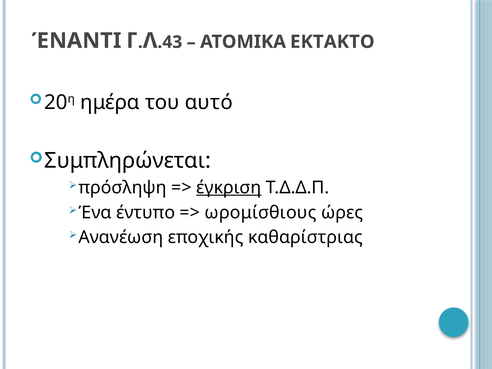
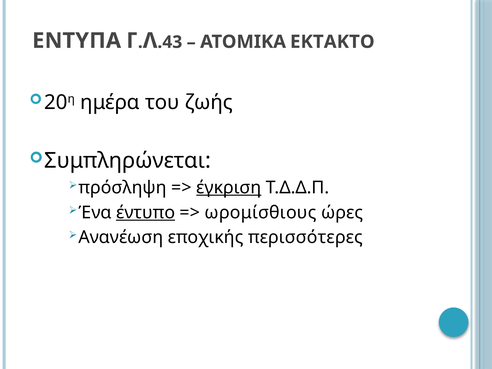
ΈΝΑΝΤΙ: ΈΝΑΝΤΙ -> ΕΝΤΥΠΑ
αυτό: αυτό -> ζωής
έντυπο underline: none -> present
καθαρίστριας: καθαρίστριας -> περισσότερες
